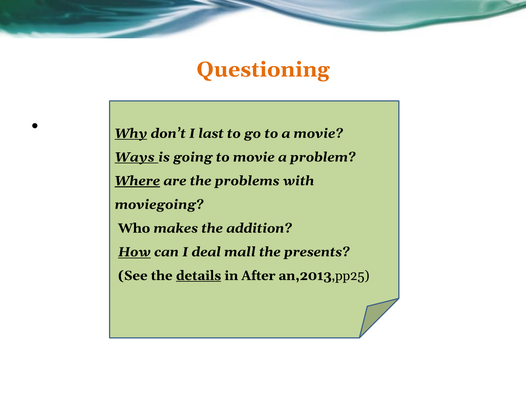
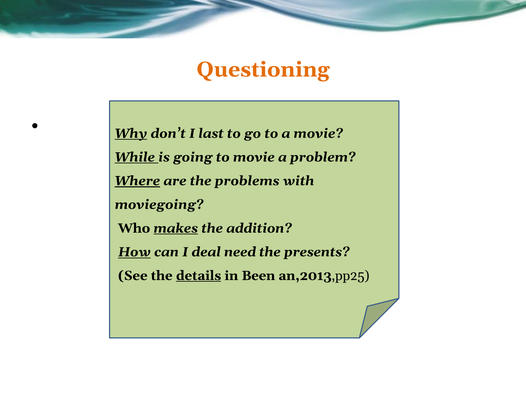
Ways: Ways -> While
makes underline: none -> present
mall: mall -> need
After: After -> Been
